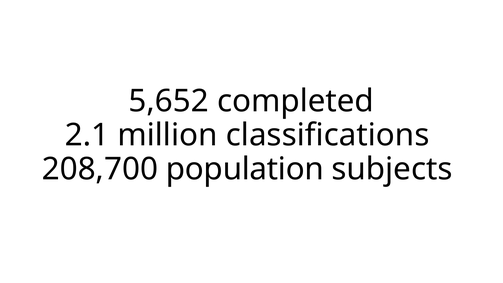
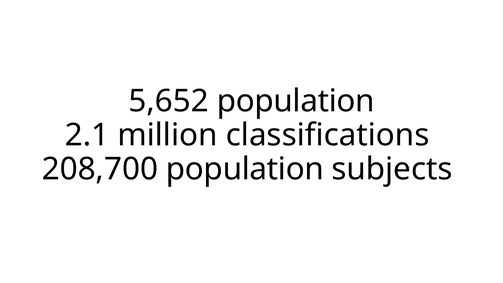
5,652 completed: completed -> population
